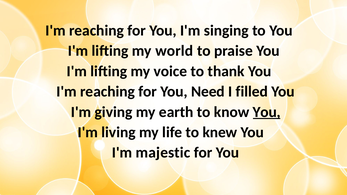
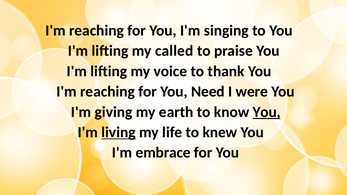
world: world -> called
filled: filled -> were
living underline: none -> present
majestic: majestic -> embrace
